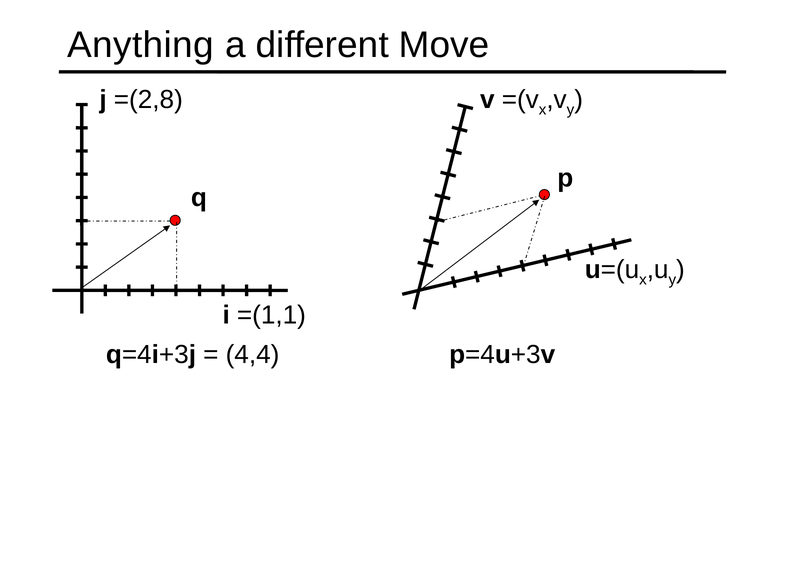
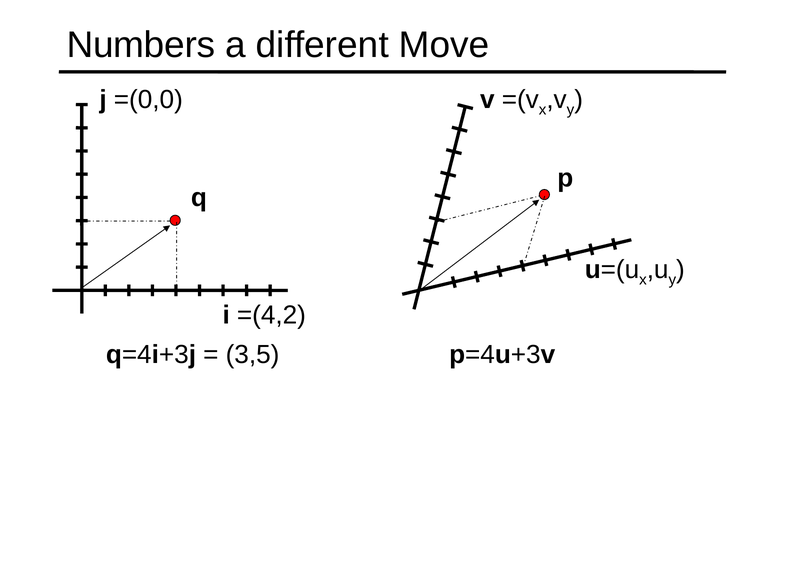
Anything: Anything -> Numbers
=(2,8: =(2,8 -> =(0,0
=(1,1: =(1,1 -> =(4,2
4,4: 4,4 -> 3,5
